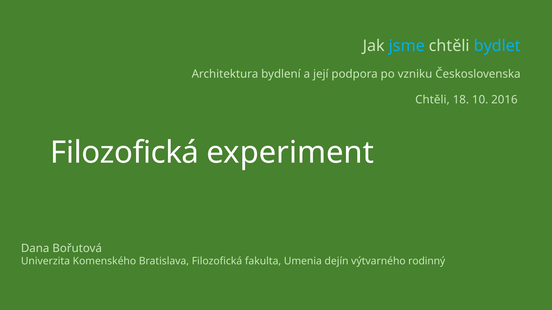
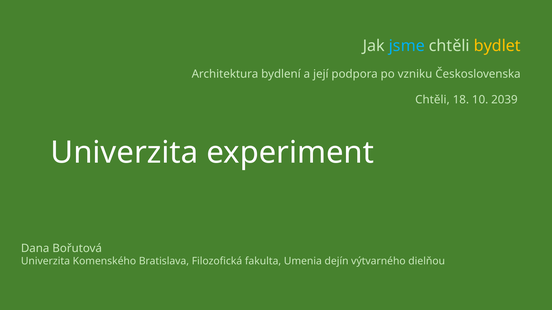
bydlet colour: light blue -> yellow
2016: 2016 -> 2039
Filozofická at (125, 153): Filozofická -> Univerzita
rodinný: rodinný -> dielňou
